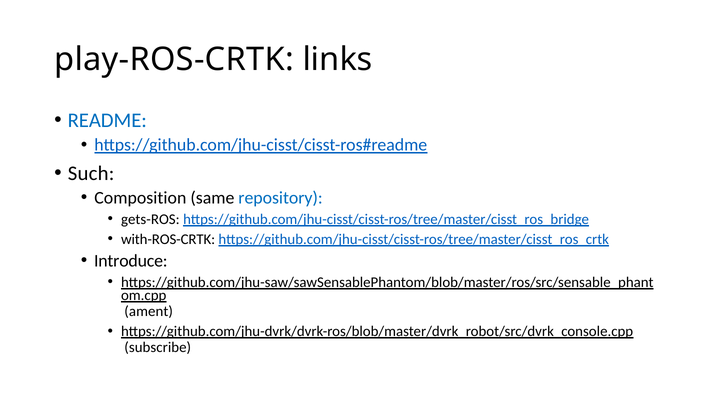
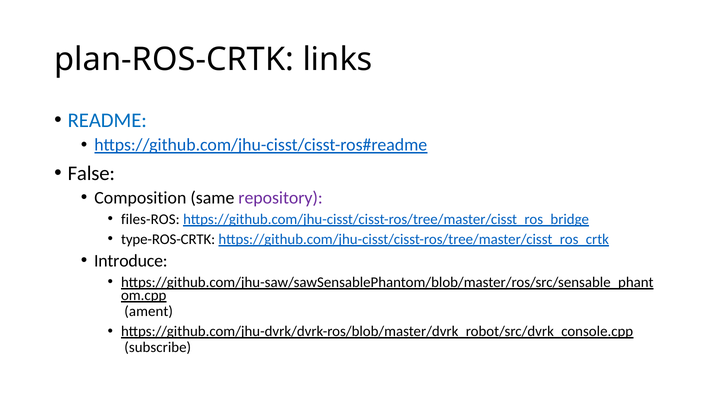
play-ROS-CRTK: play-ROS-CRTK -> plan-ROS-CRTK
Such: Such -> False
repository colour: blue -> purple
gets-ROS: gets-ROS -> files-ROS
with-ROS-CRTK: with-ROS-CRTK -> type-ROS-CRTK
